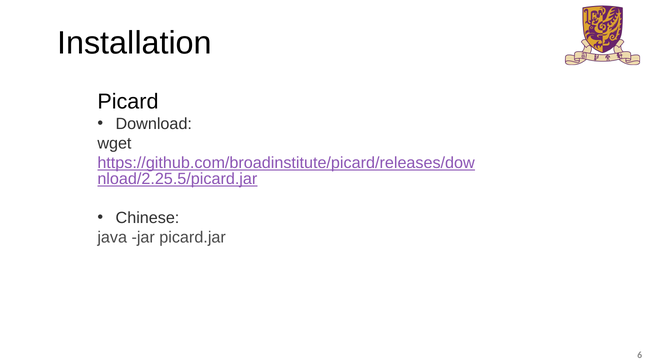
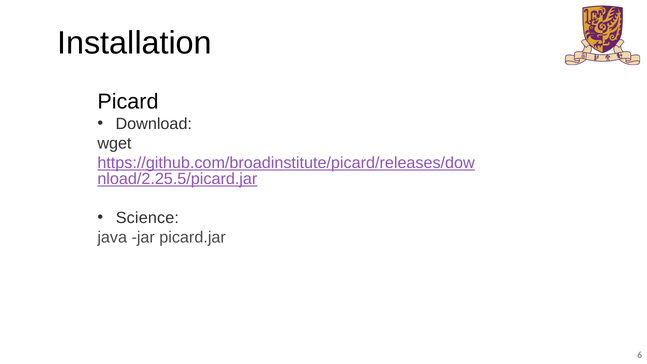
Chinese: Chinese -> Science
